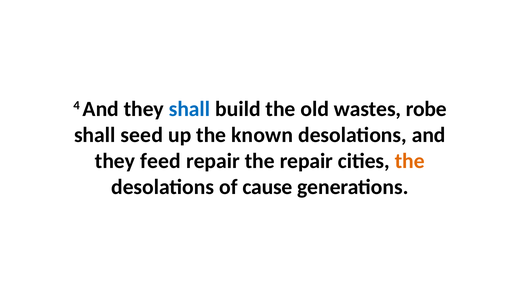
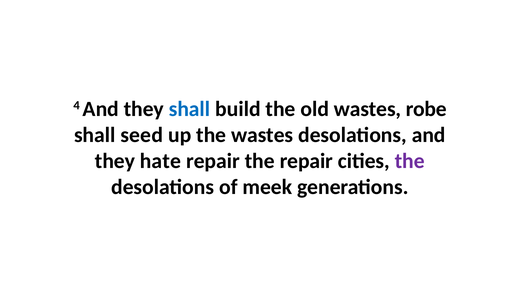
the known: known -> wastes
feed: feed -> hate
the at (410, 161) colour: orange -> purple
cause: cause -> meek
